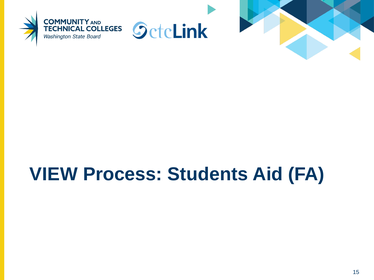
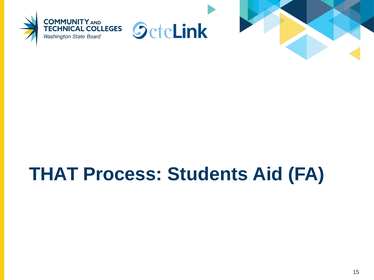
VIEW: VIEW -> THAT
